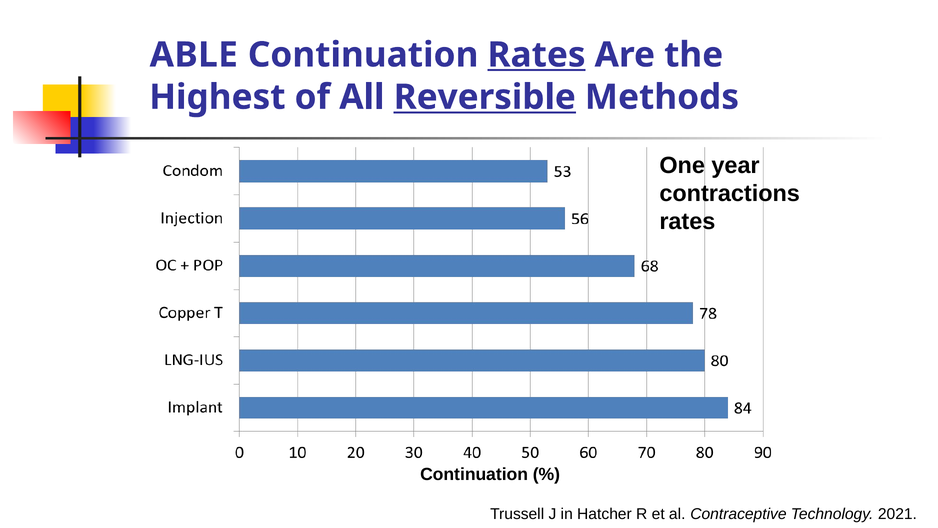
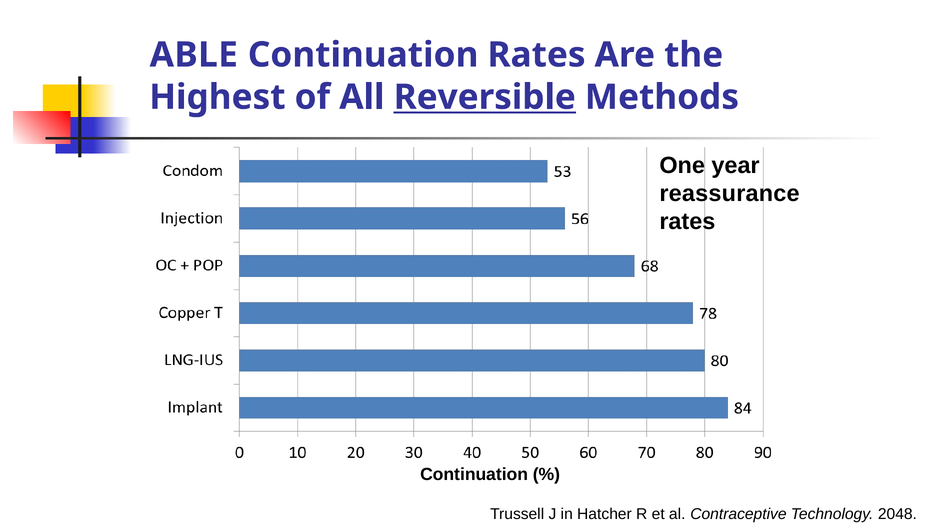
Rates at (537, 55) underline: present -> none
contractions: contractions -> reassurance
2021: 2021 -> 2048
